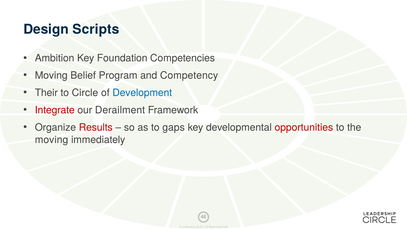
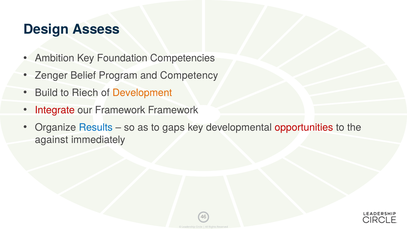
Scripts: Scripts -> Assess
Moving at (51, 76): Moving -> Zenger
Their: Their -> Build
to Circle: Circle -> Riech
Development colour: blue -> orange
our Derailment: Derailment -> Framework
Results colour: red -> blue
moving at (52, 140): moving -> against
